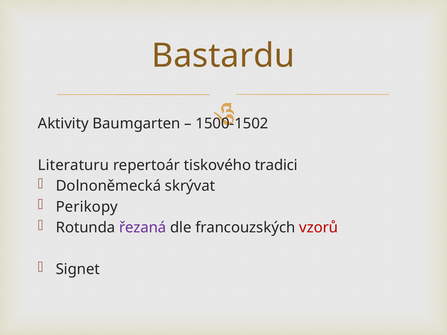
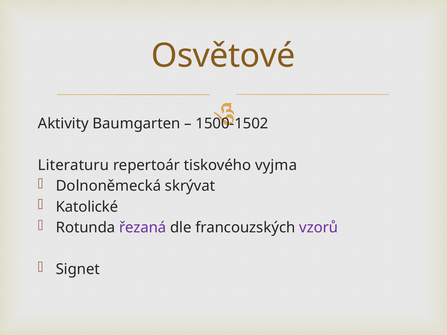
Bastardu: Bastardu -> Osvětové
tradici: tradici -> vyjma
Perikopy: Perikopy -> Katolické
vzorů colour: red -> purple
